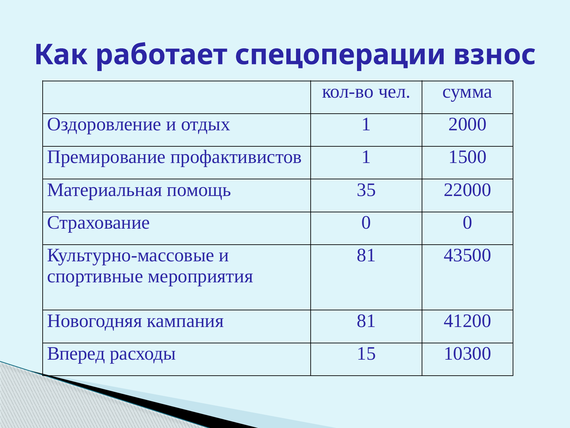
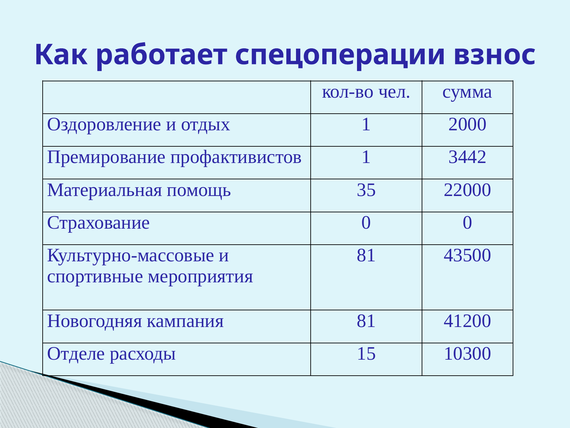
1500: 1500 -> 3442
Вперед: Вперед -> Отделе
